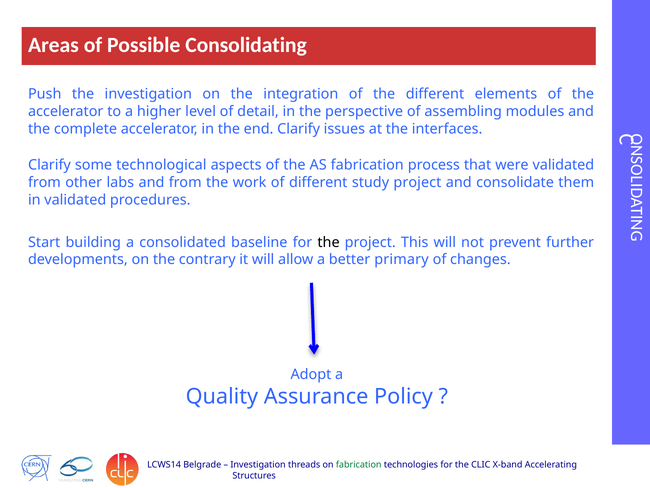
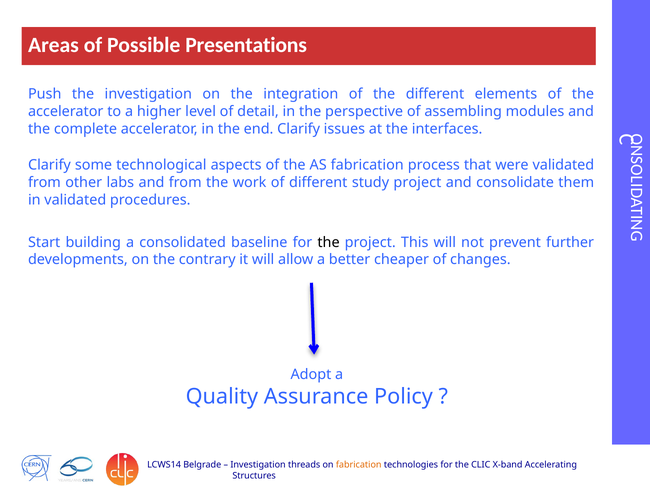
Consolidating: Consolidating -> Presentations
primary: primary -> cheaper
fabrication at (359, 464) colour: green -> orange
